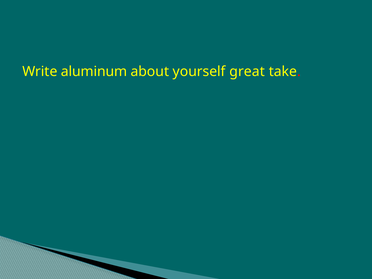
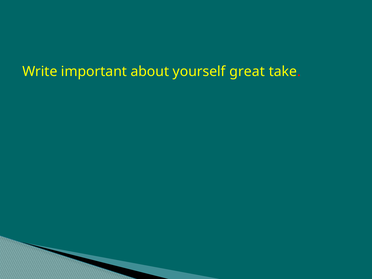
aluminum: aluminum -> important
